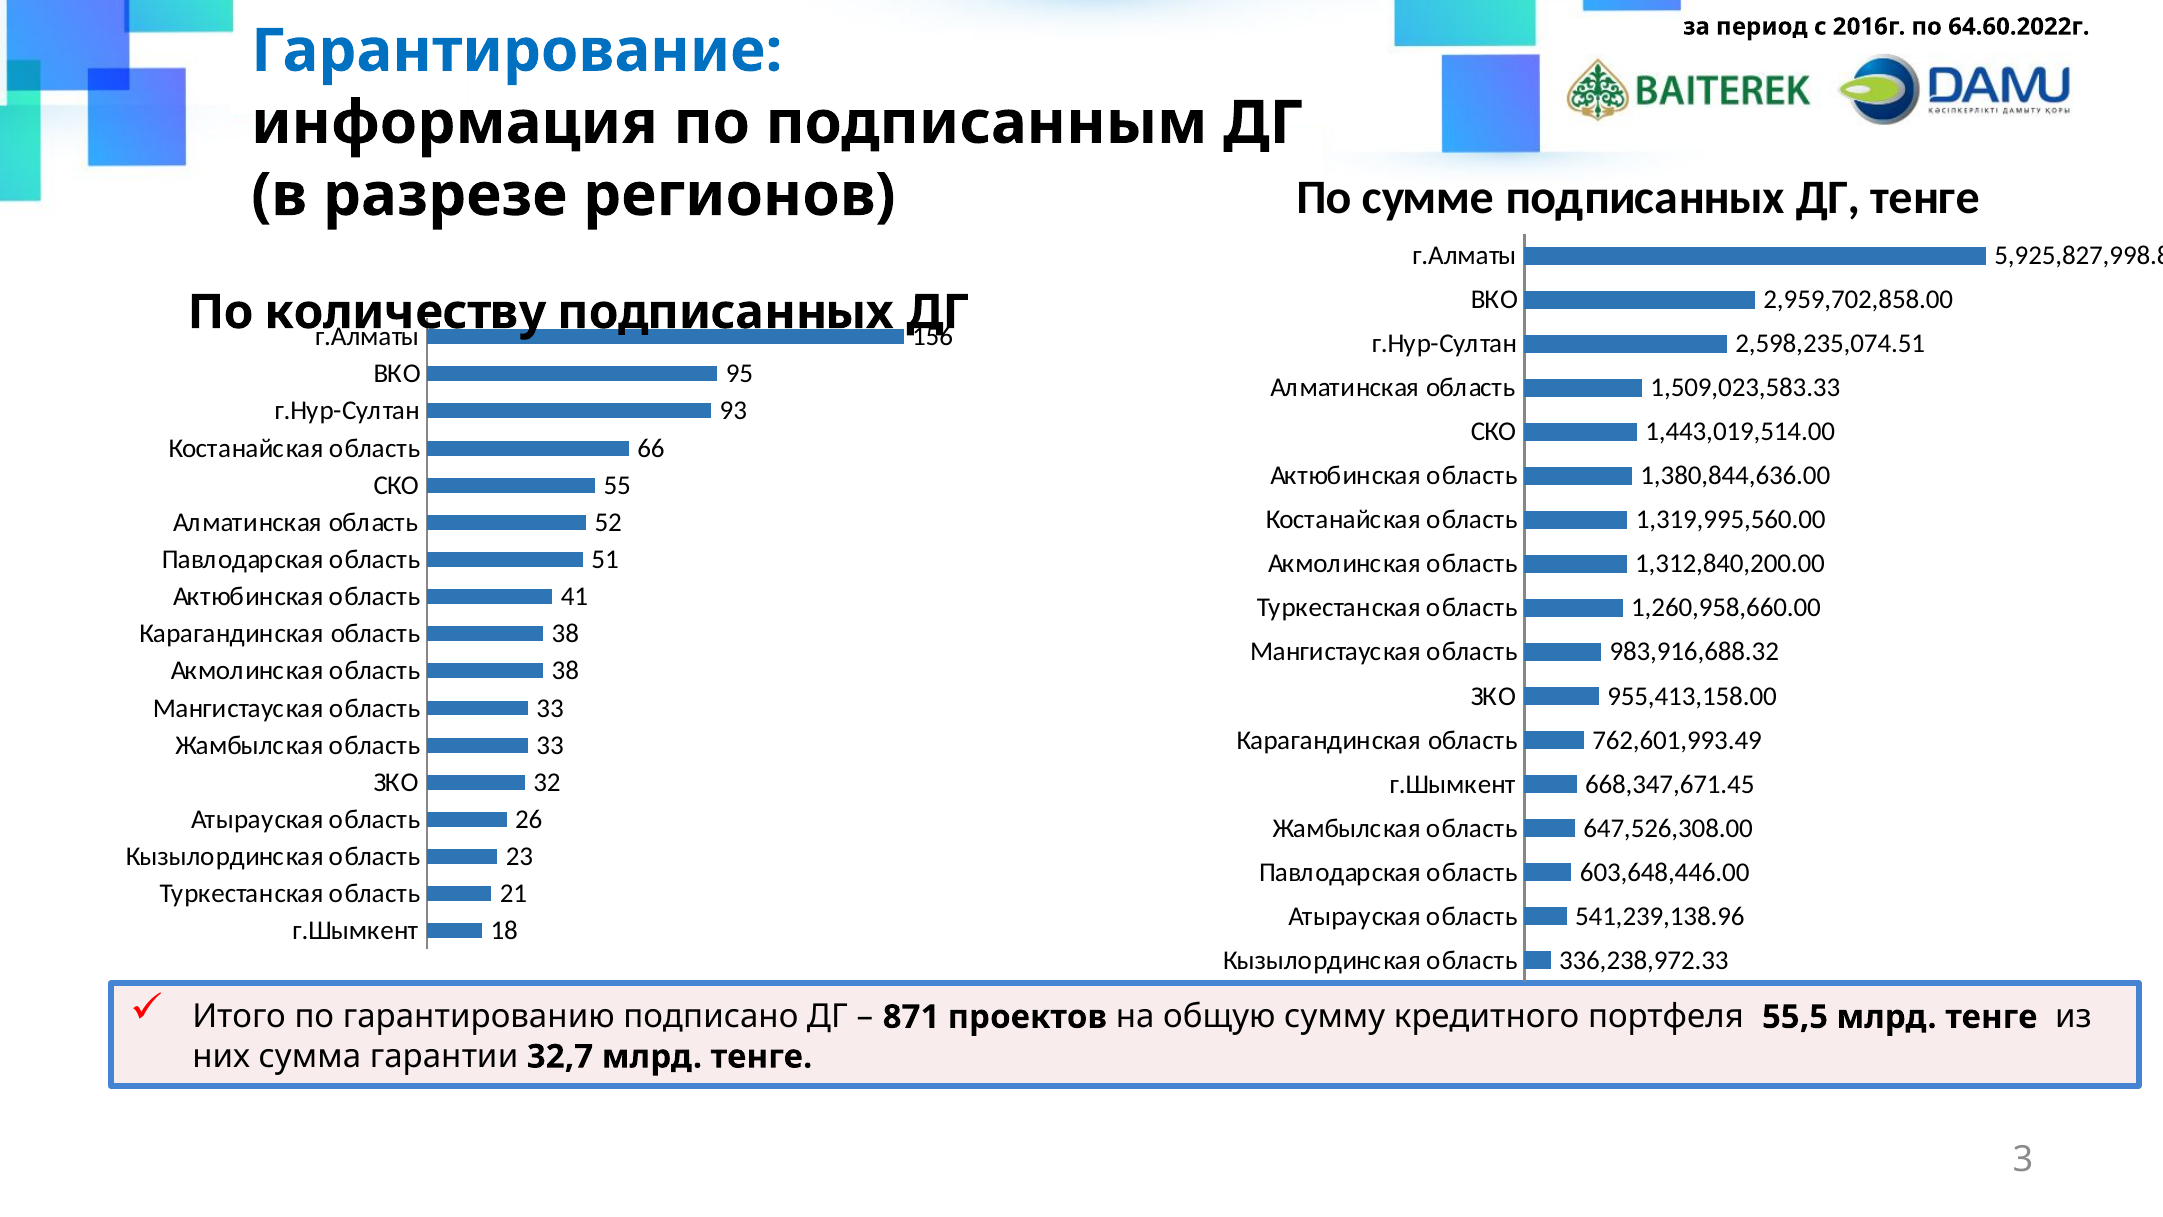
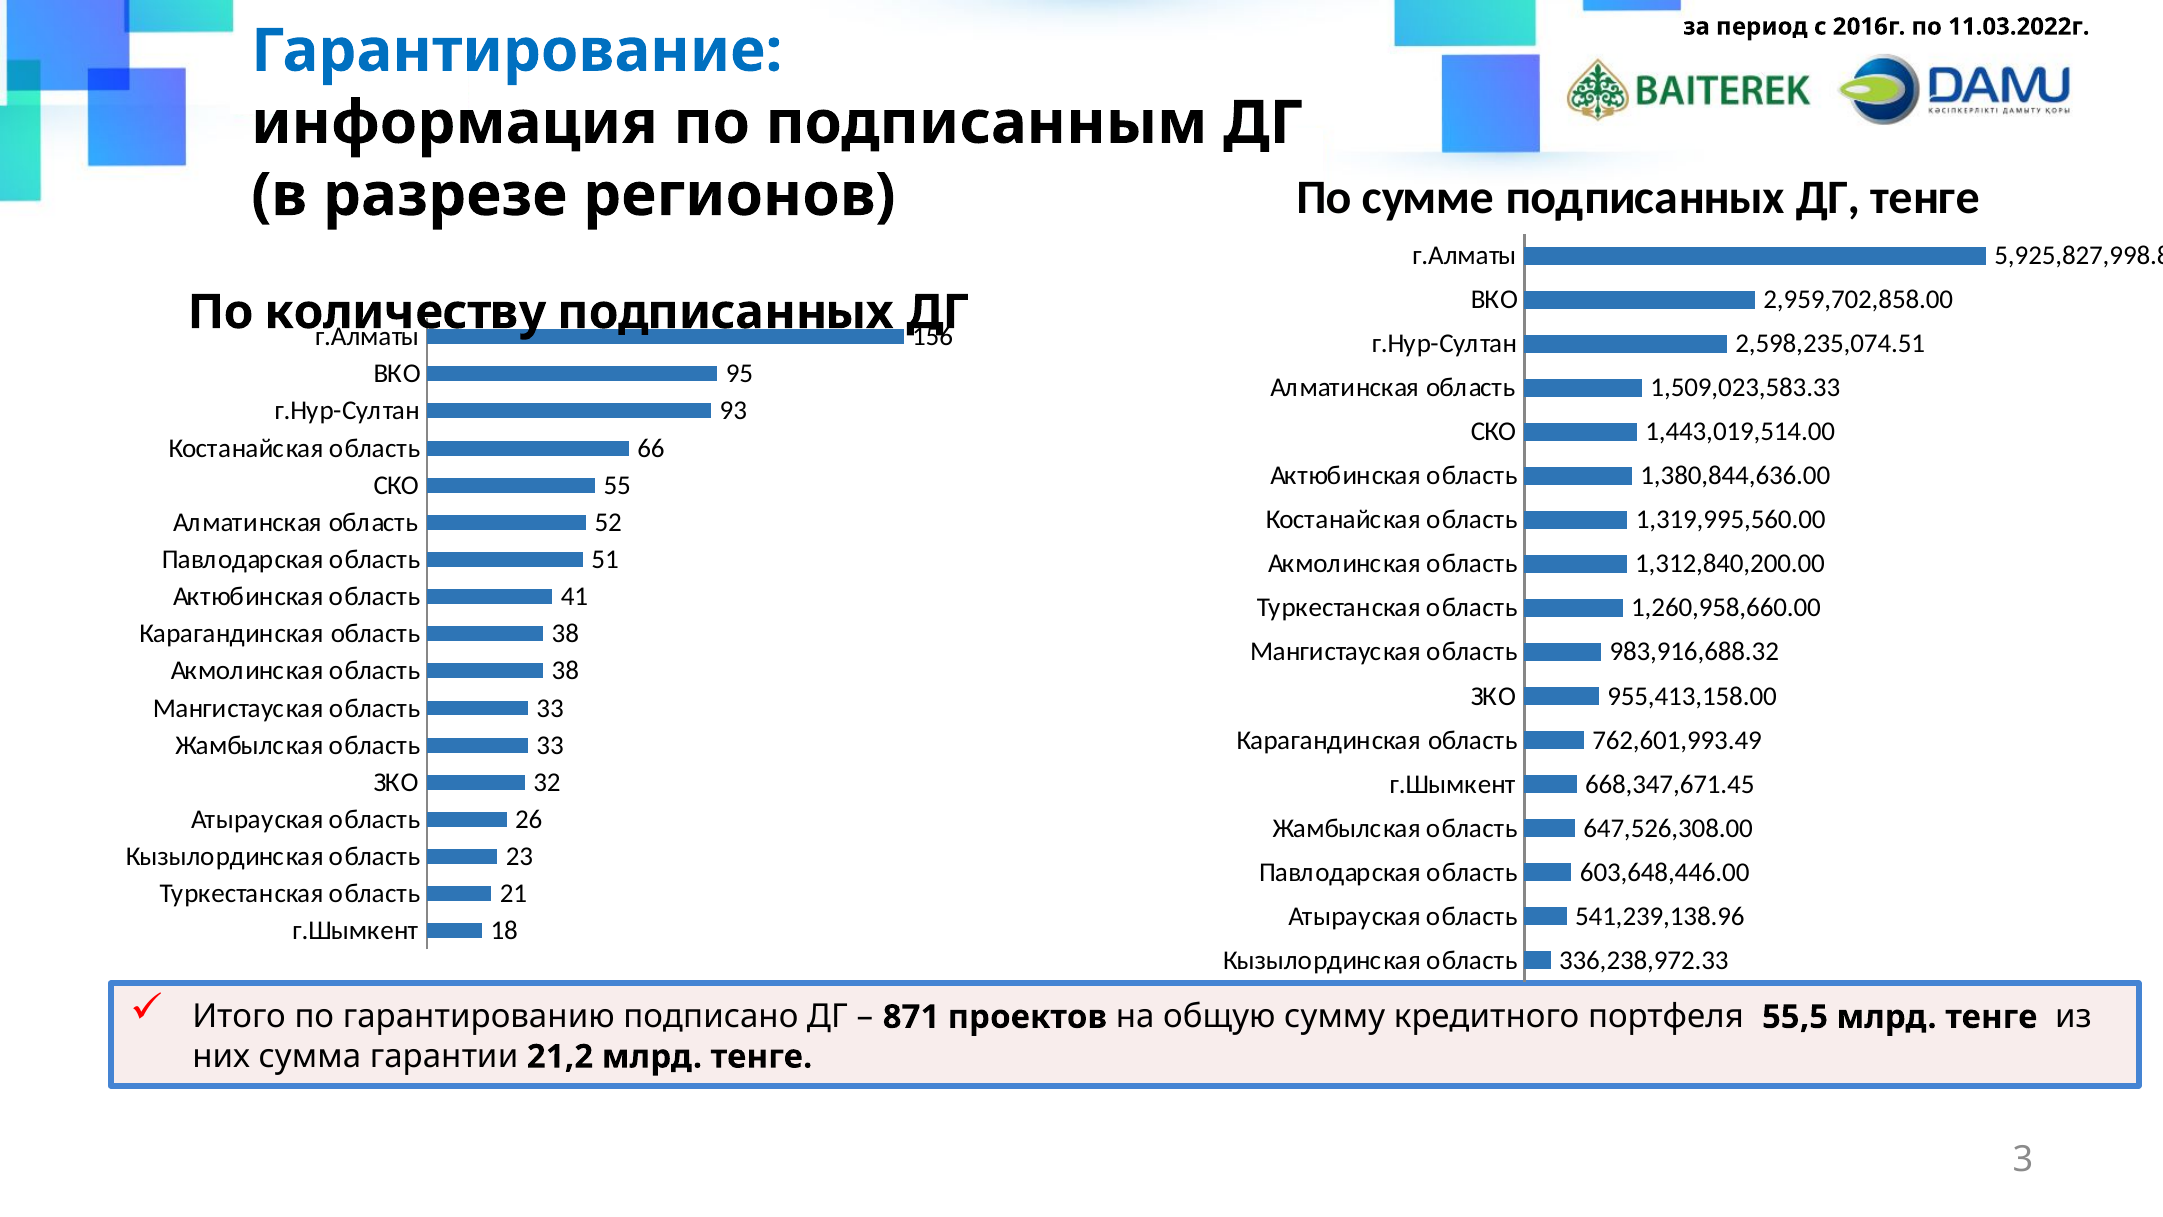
64.60.2022г: 64.60.2022г -> 11.03.2022г
32,7: 32,7 -> 21,2
